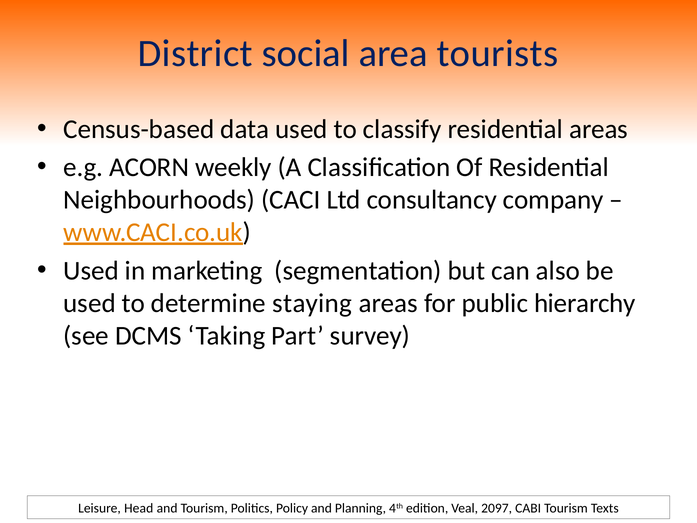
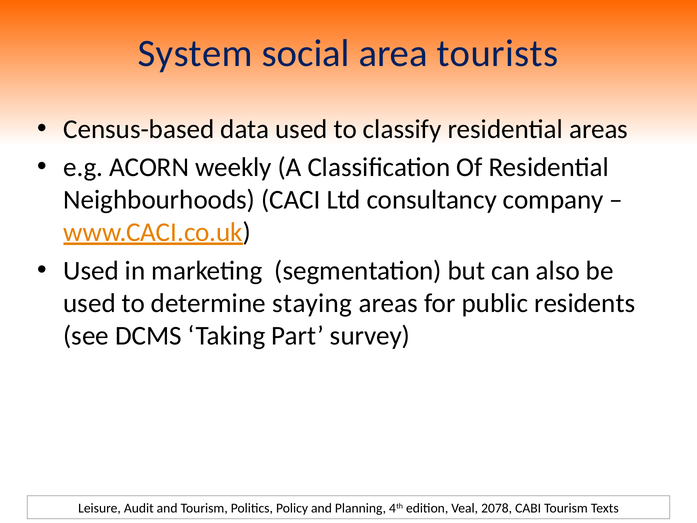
District: District -> System
hierarchy: hierarchy -> residents
Head: Head -> Audit
2097: 2097 -> 2078
